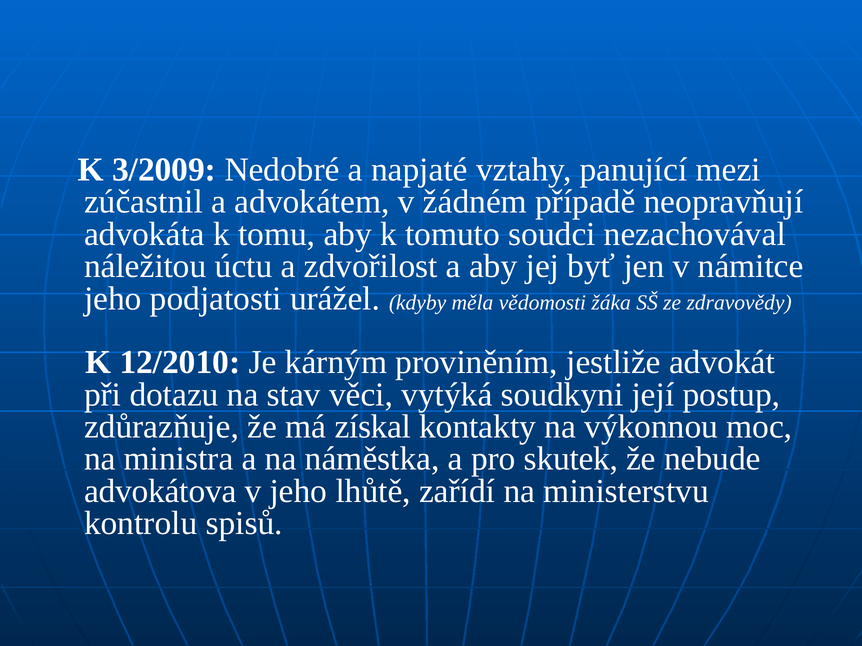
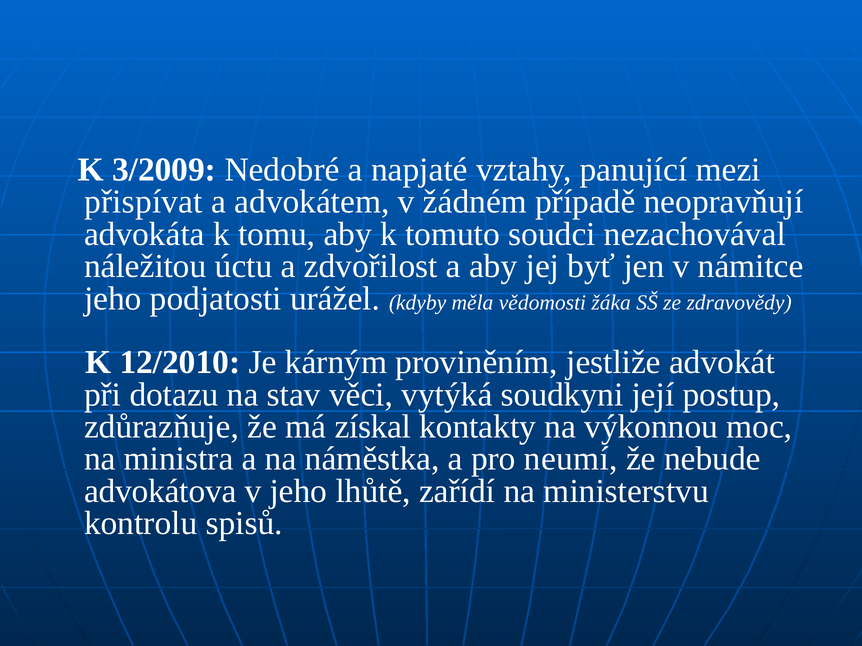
zúčastnil: zúčastnil -> přispívat
skutek: skutek -> neumí
